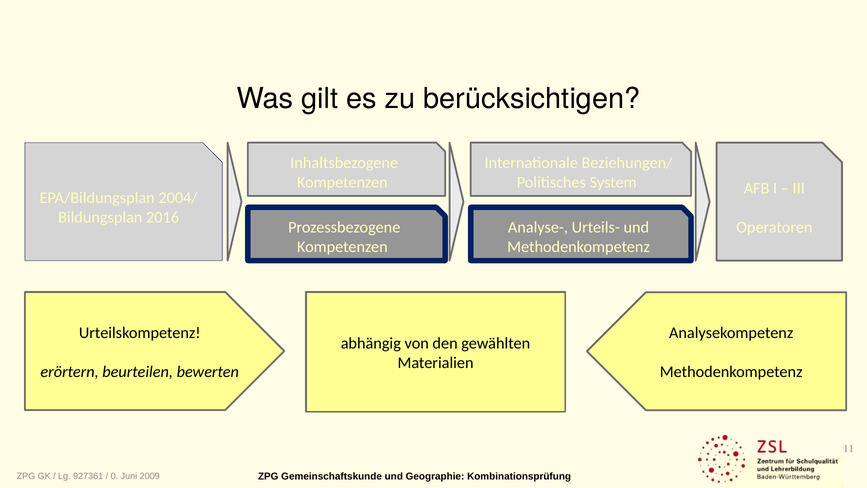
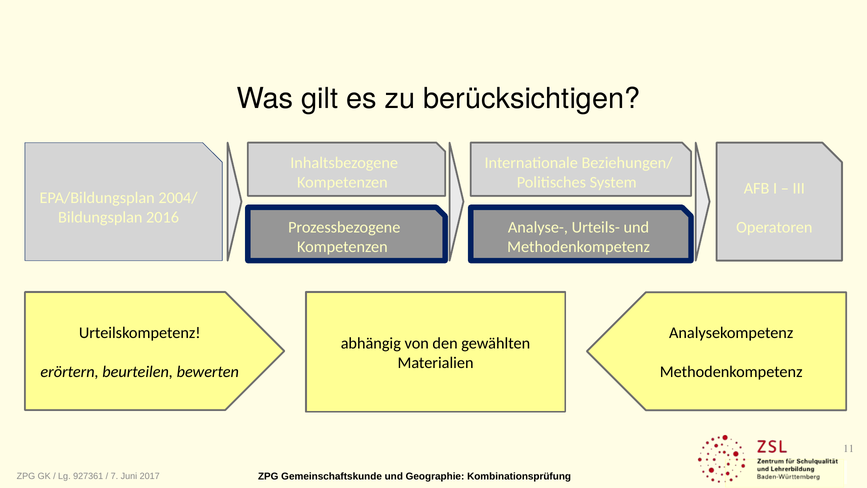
0: 0 -> 7
2009: 2009 -> 2017
